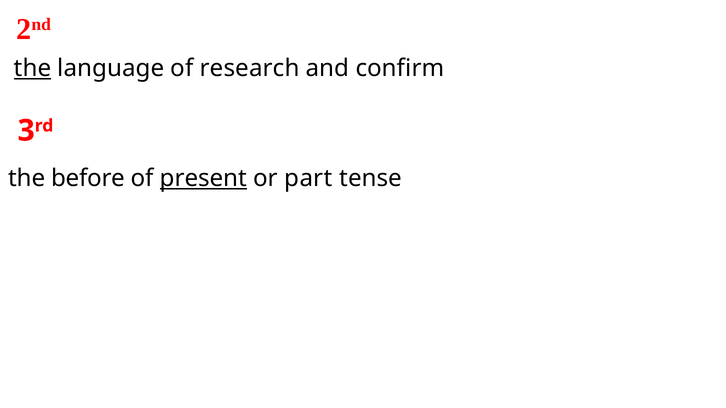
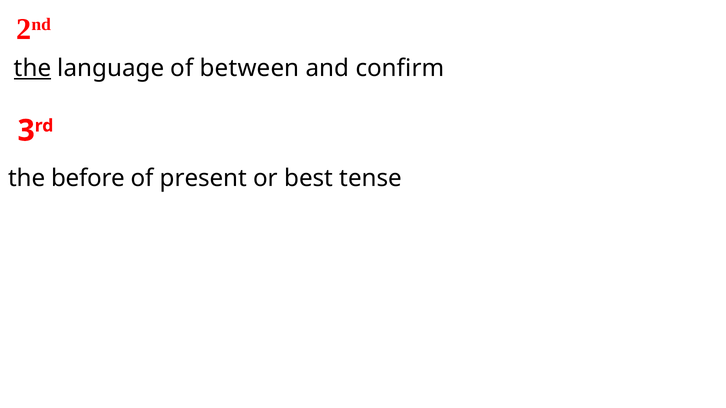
research: research -> between
present underline: present -> none
part: part -> best
